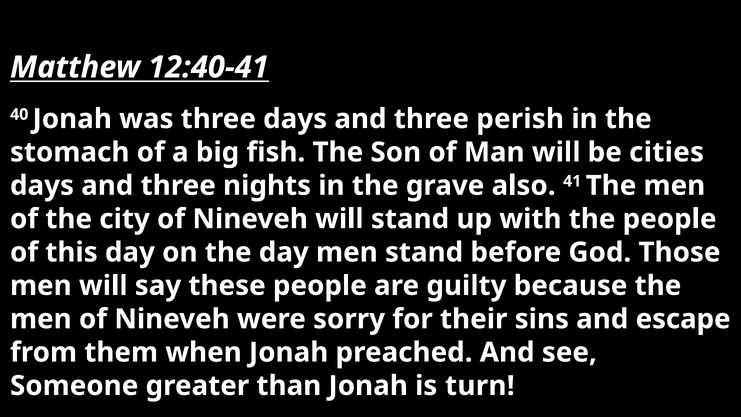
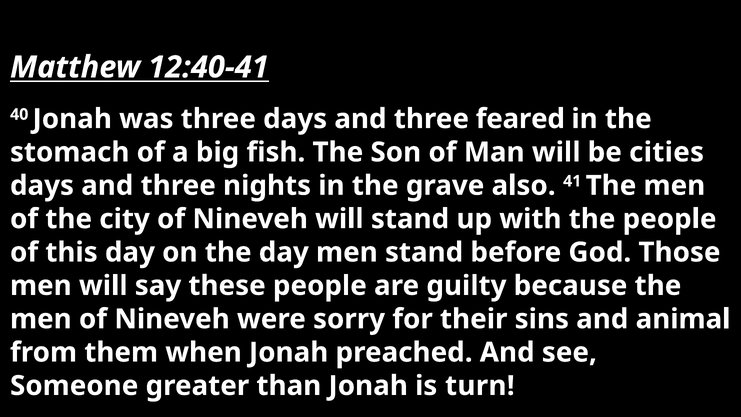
perish: perish -> feared
escape: escape -> animal
